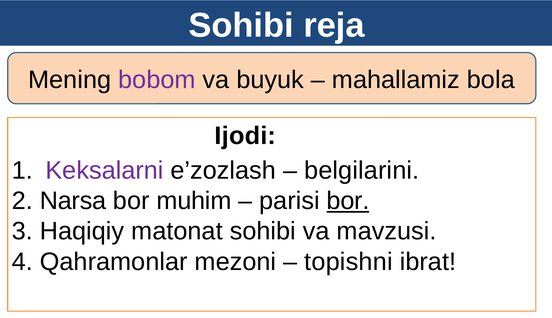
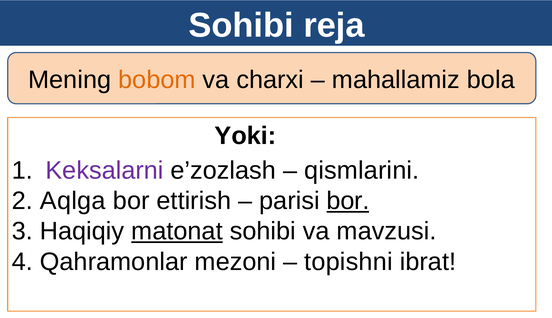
bobom colour: purple -> orange
buyuk: buyuk -> charxi
Ijodi: Ijodi -> Yoki
belgilarini: belgilarini -> qismlarini
Narsa: Narsa -> Aqlga
muhim: muhim -> ettirish
matonat underline: none -> present
